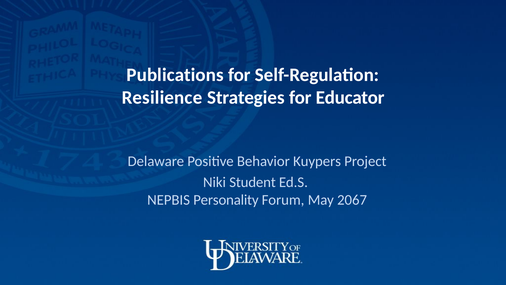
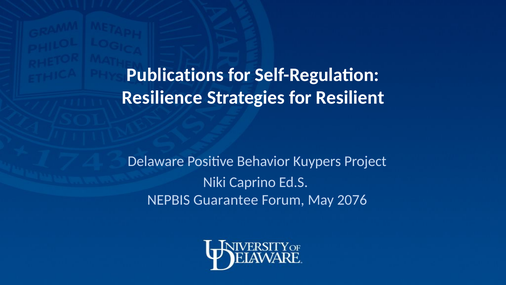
Educator: Educator -> Resilient
Student: Student -> Caprino
Personality: Personality -> Guarantee
2067: 2067 -> 2076
